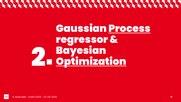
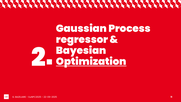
Process underline: present -> none
